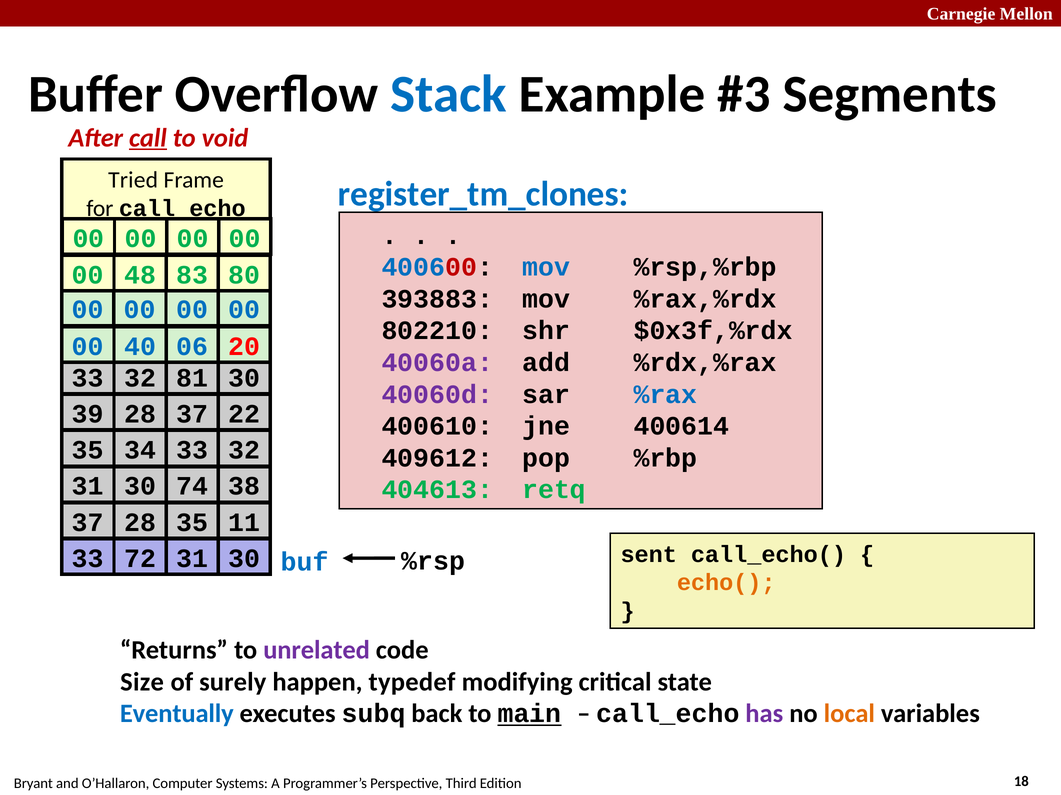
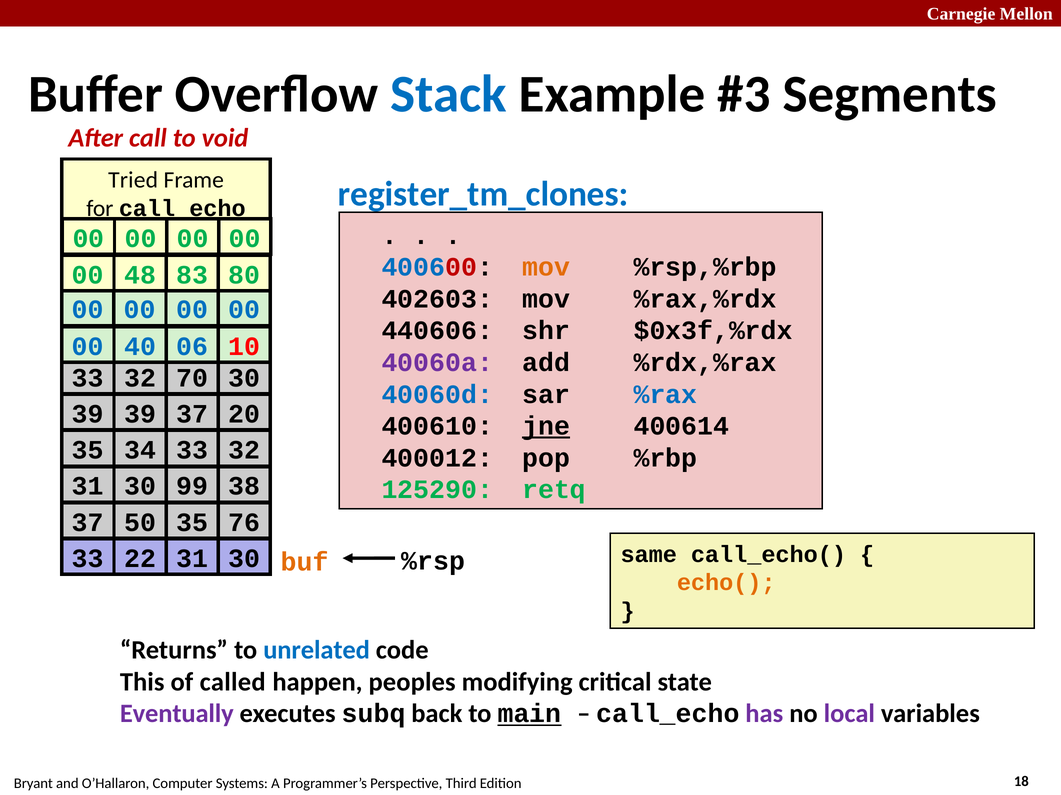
call underline: present -> none
mov at (546, 267) colour: blue -> orange
393883: 393883 -> 402603
802210: 802210 -> 440606
20 at (244, 347): 20 -> 10
81: 81 -> 70
40060d colour: purple -> blue
39 28: 28 -> 39
37 22: 22 -> 20
jne underline: none -> present
409612: 409612 -> 400012
74: 74 -> 99
404613: 404613 -> 125290
37 28: 28 -> 50
11: 11 -> 76
sent: sent -> same
72: 72 -> 22
buf colour: blue -> orange
unrelated colour: purple -> blue
Size: Size -> This
surely: surely -> called
typedef: typedef -> peoples
Eventually colour: blue -> purple
local colour: orange -> purple
